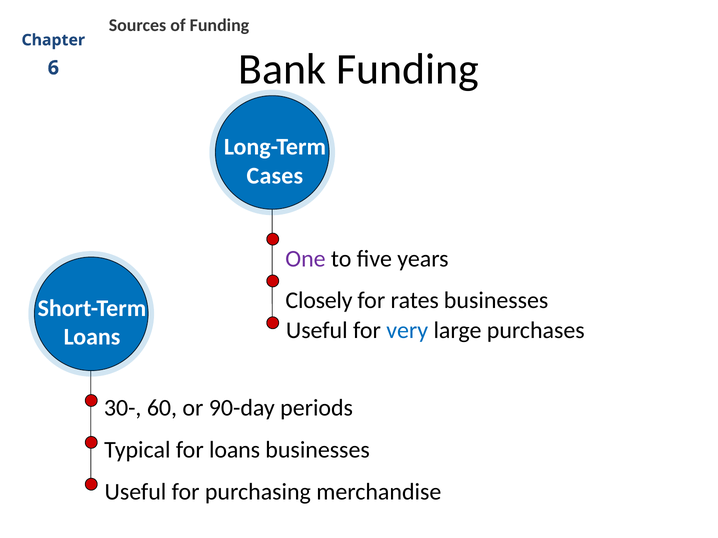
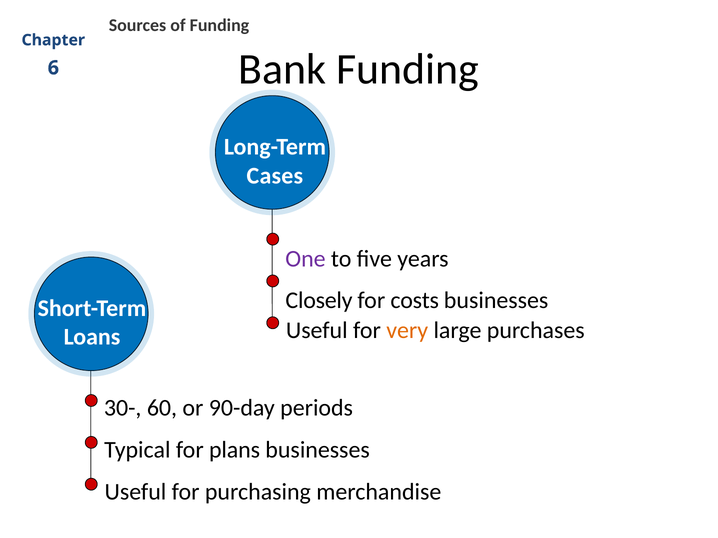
rates: rates -> costs
very colour: blue -> orange
for loans: loans -> plans
